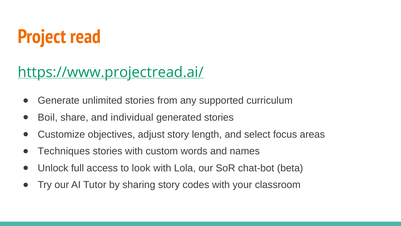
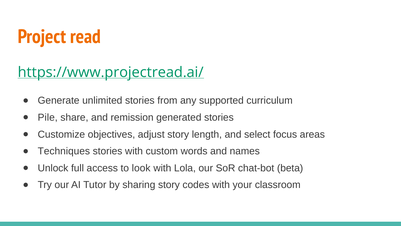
Boil: Boil -> Pile
individual: individual -> remission
